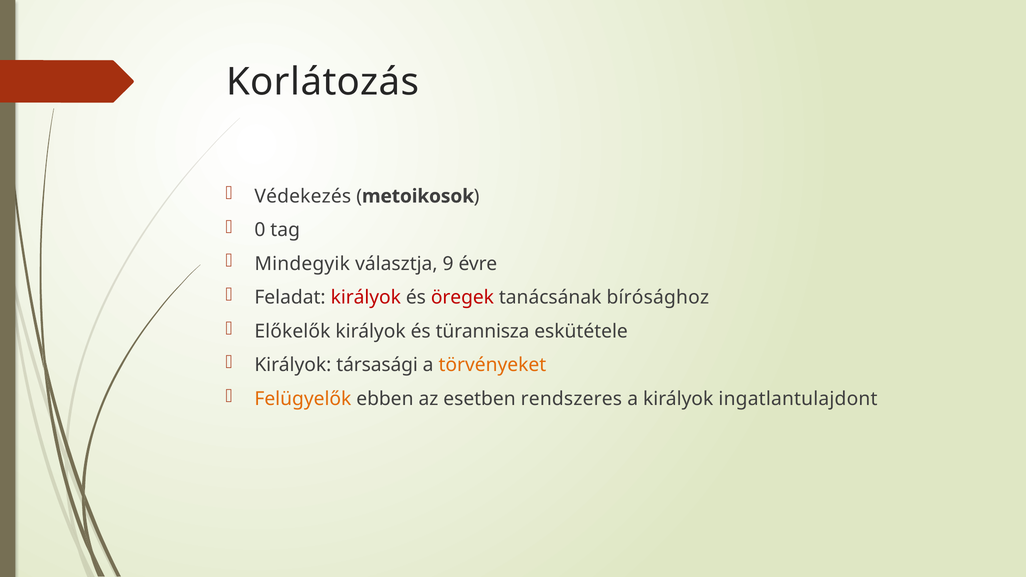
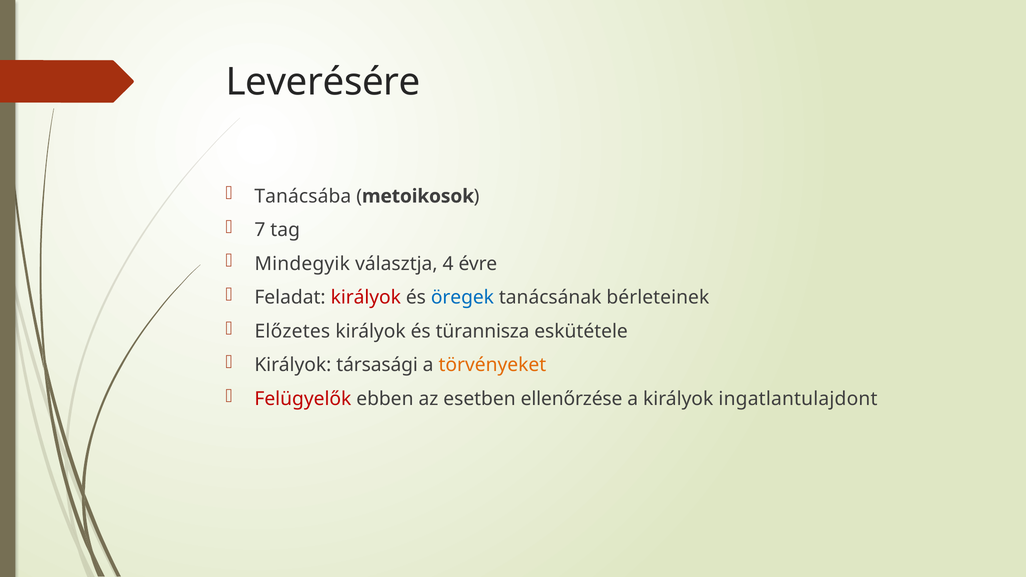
Korlátozás: Korlátozás -> Leverésére
Védekezés: Védekezés -> Tanácsába
0: 0 -> 7
9: 9 -> 4
öregek colour: red -> blue
bírósághoz: bírósághoz -> bérleteinek
Előkelők: Előkelők -> Előzetes
Felügyelők colour: orange -> red
rendszeres: rendszeres -> ellenőrzése
